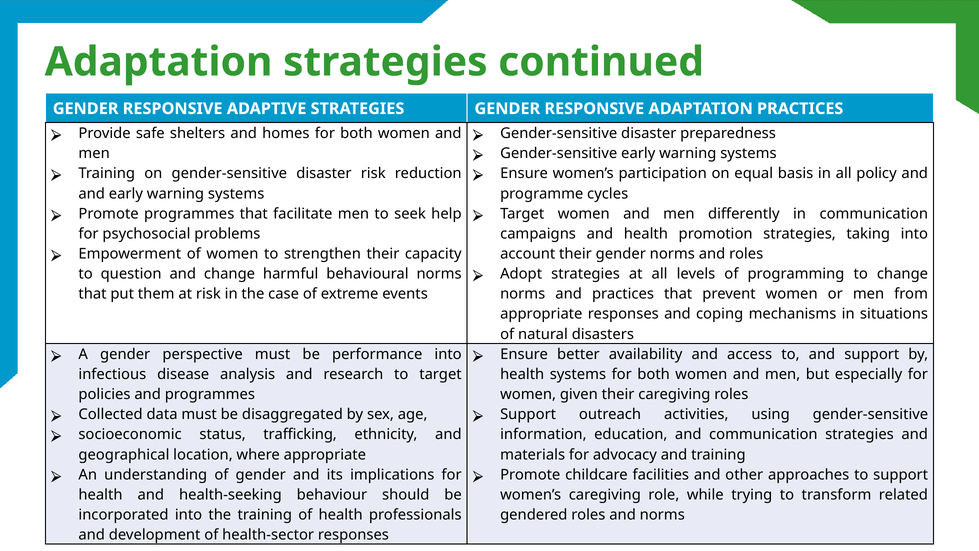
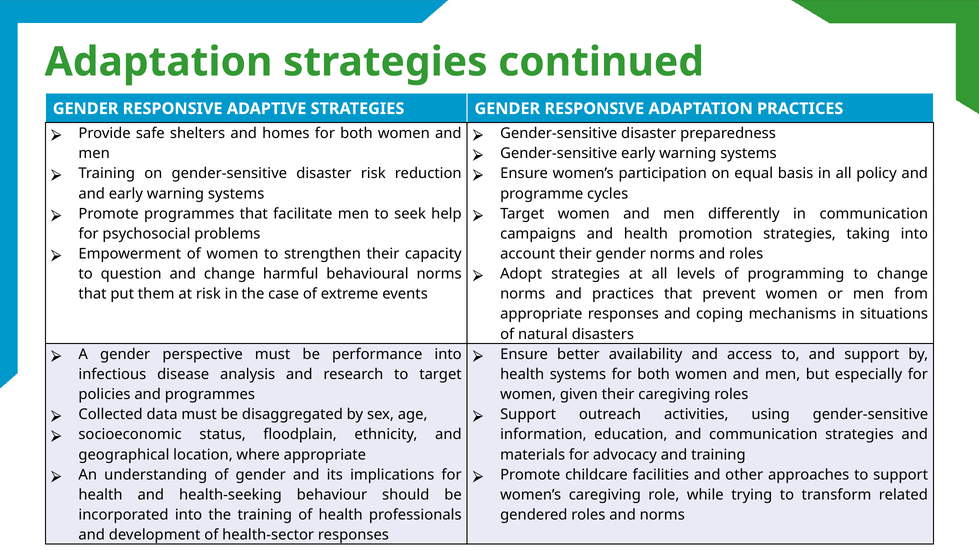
trafficking: trafficking -> floodplain
